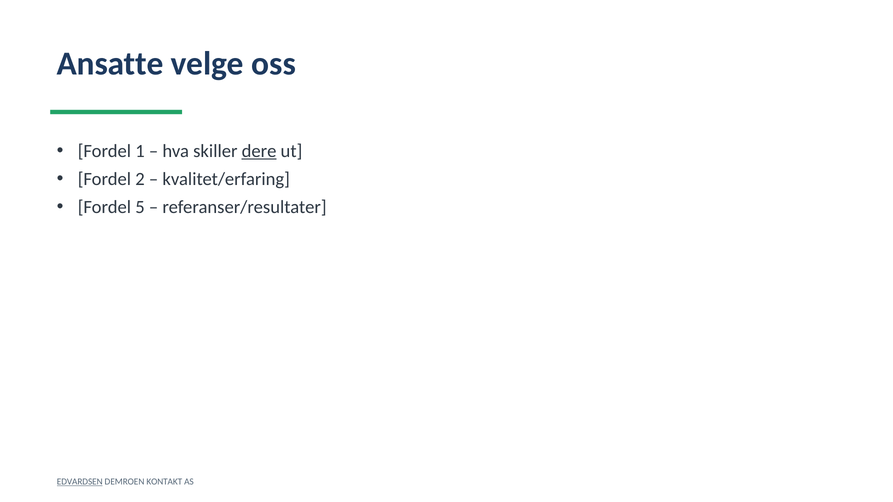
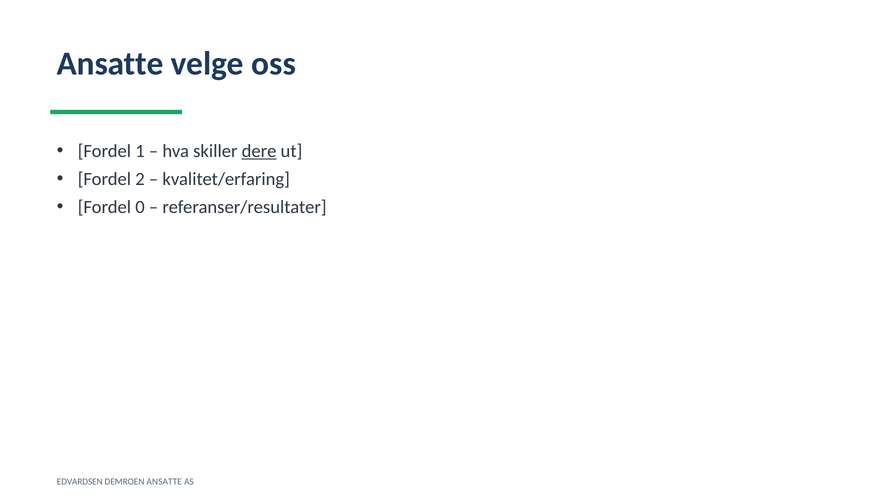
5: 5 -> 0
EDVARDSEN underline: present -> none
DEMROEN KONTAKT: KONTAKT -> ANSATTE
